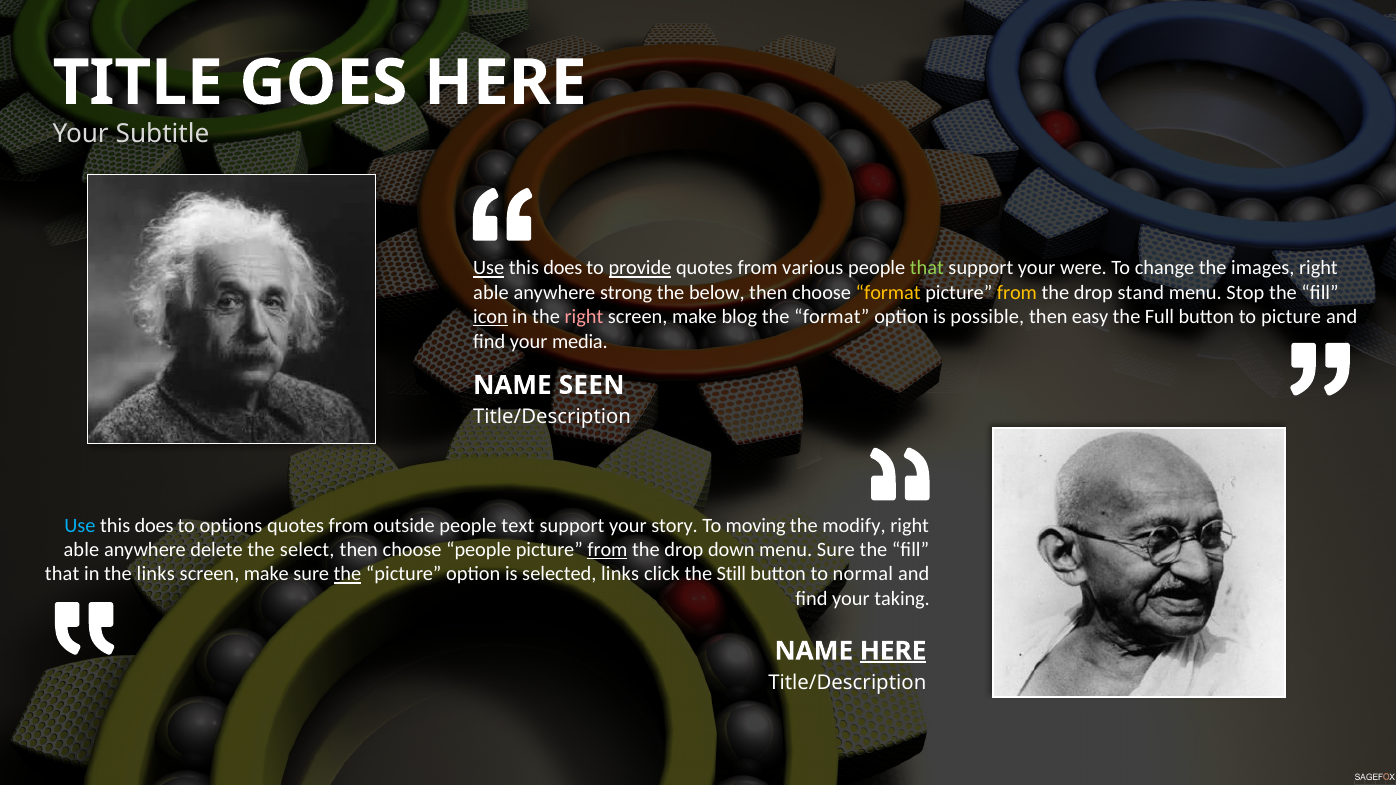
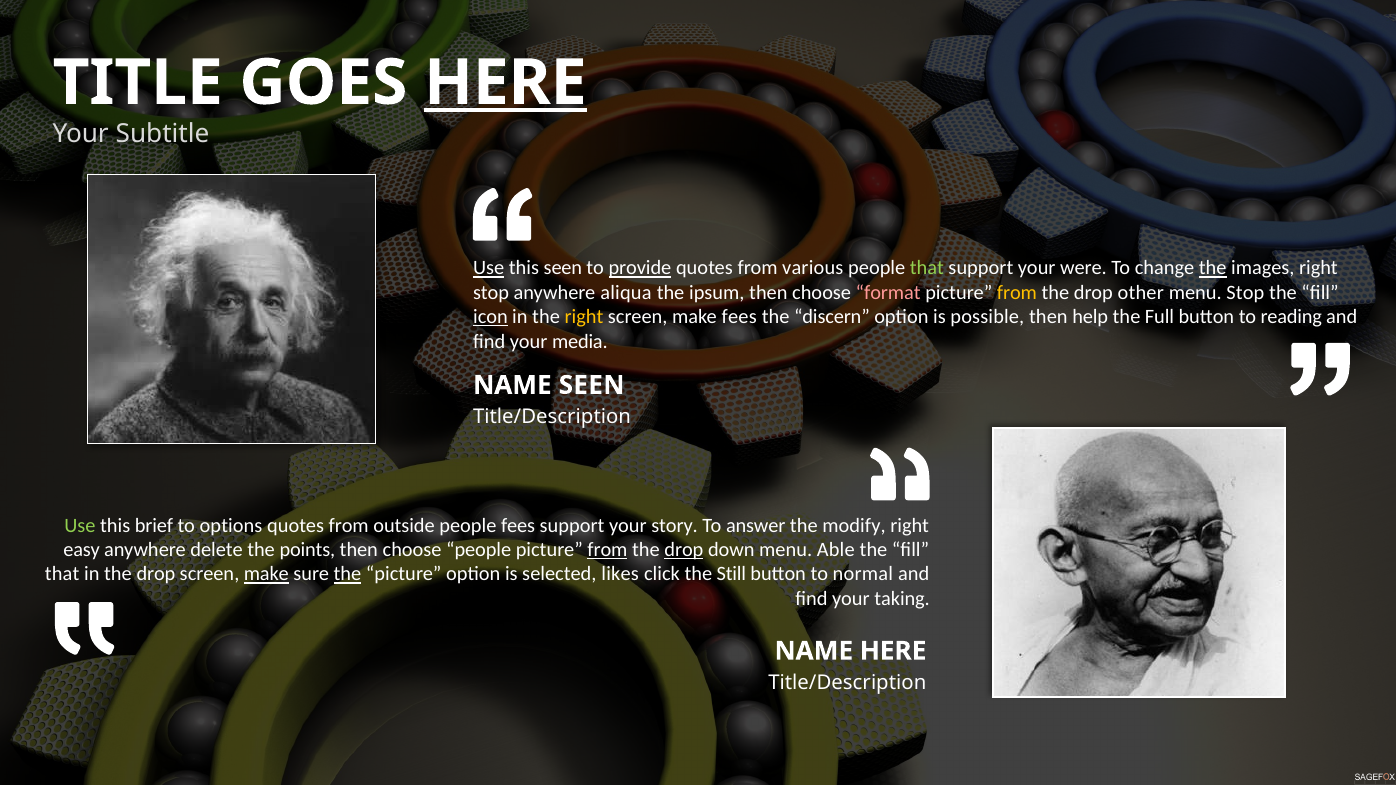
HERE at (505, 83) underline: none -> present
does at (563, 268): does -> seen
the at (1213, 268) underline: none -> present
able at (491, 293): able -> stop
strong: strong -> aliqua
below: below -> ipsum
format at (888, 293) colour: yellow -> pink
stand: stand -> other
right at (584, 317) colour: pink -> yellow
make blog: blog -> fees
the format: format -> discern
easy: easy -> help
to picture: picture -> reading
Use at (80, 526) colour: light blue -> light green
does at (154, 526): does -> brief
people text: text -> fees
moving: moving -> answer
able at (81, 550): able -> easy
select: select -> points
drop at (684, 550) underline: none -> present
menu Sure: Sure -> Able
in the links: links -> drop
make at (266, 574) underline: none -> present
selected links: links -> likes
HERE at (893, 651) underline: present -> none
